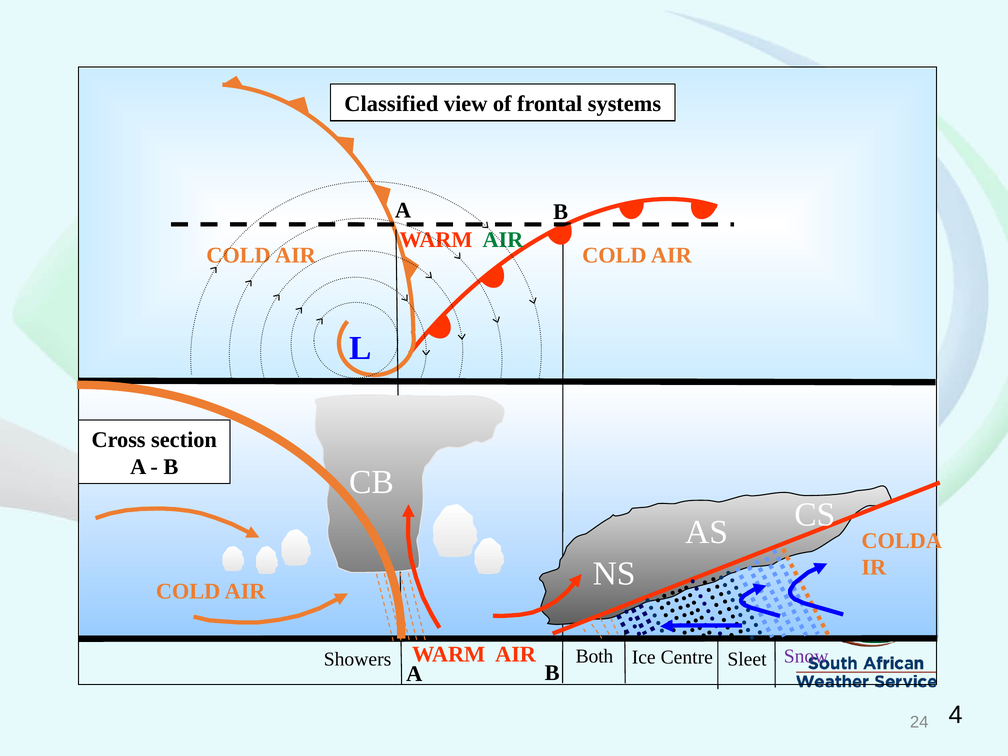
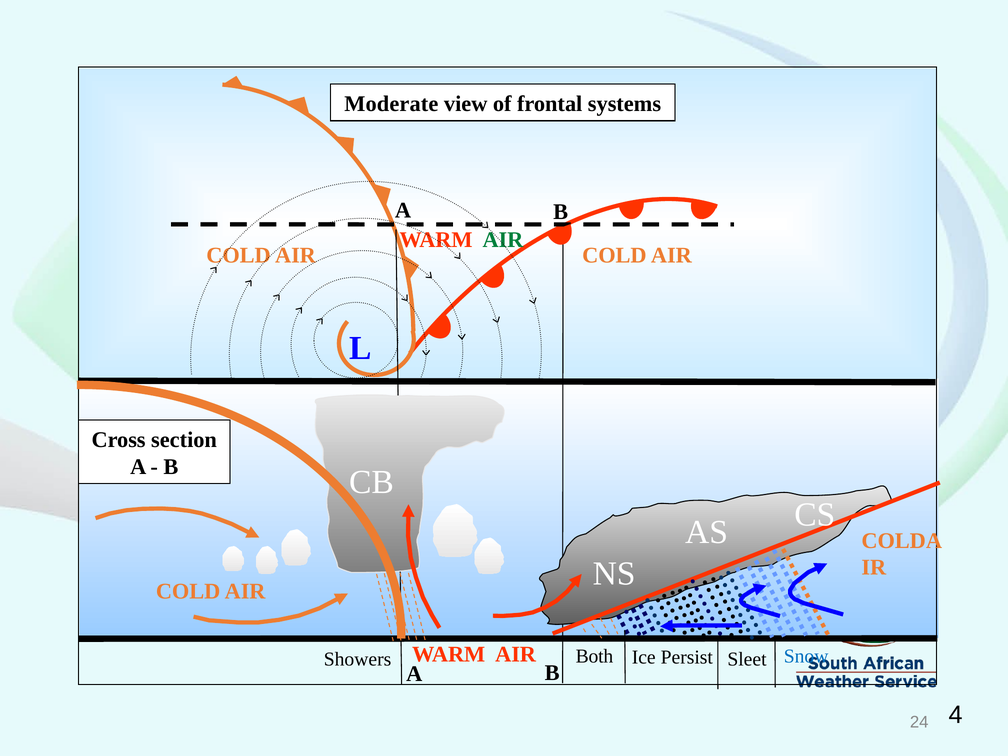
Classified: Classified -> Moderate
Snow colour: purple -> blue
Centre: Centre -> Persist
